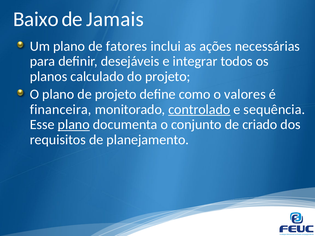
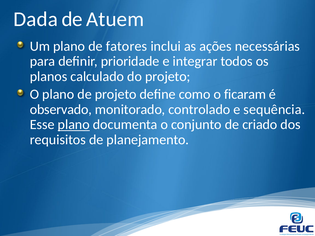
Baixo: Baixo -> Dada
Jamais: Jamais -> Atuem
desejáveis: desejáveis -> prioridade
valores: valores -> ficaram
financeira: financeira -> observado
controlado underline: present -> none
